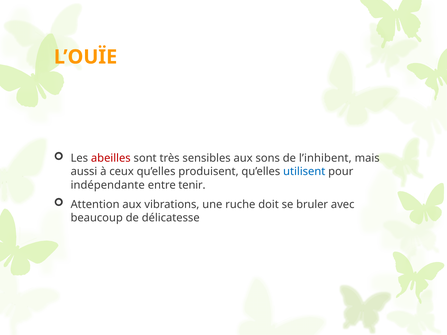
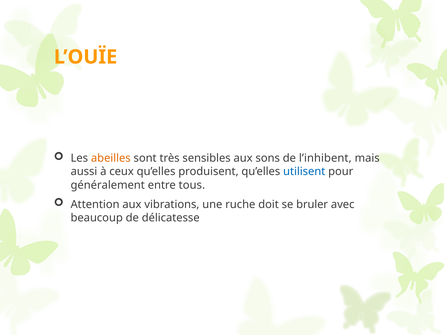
abeilles colour: red -> orange
indépendante: indépendante -> généralement
tenir: tenir -> tous
